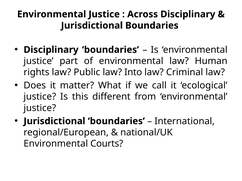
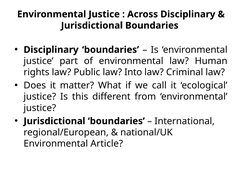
Courts: Courts -> Article
